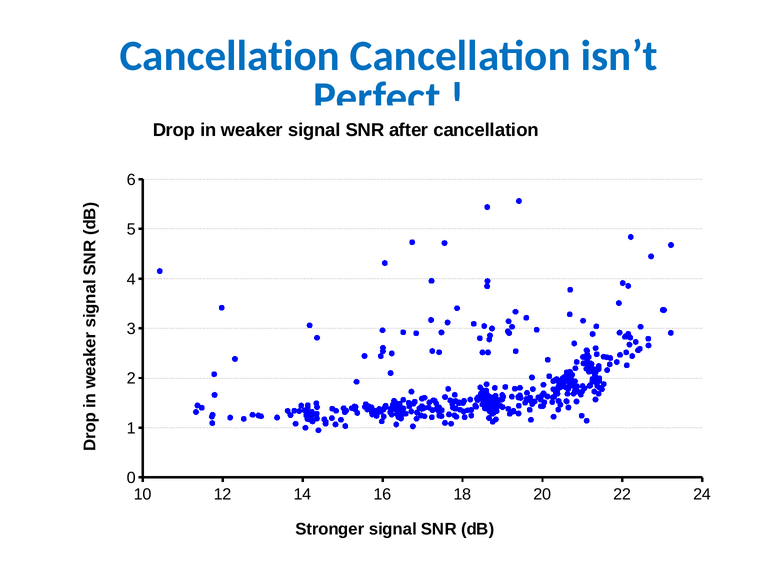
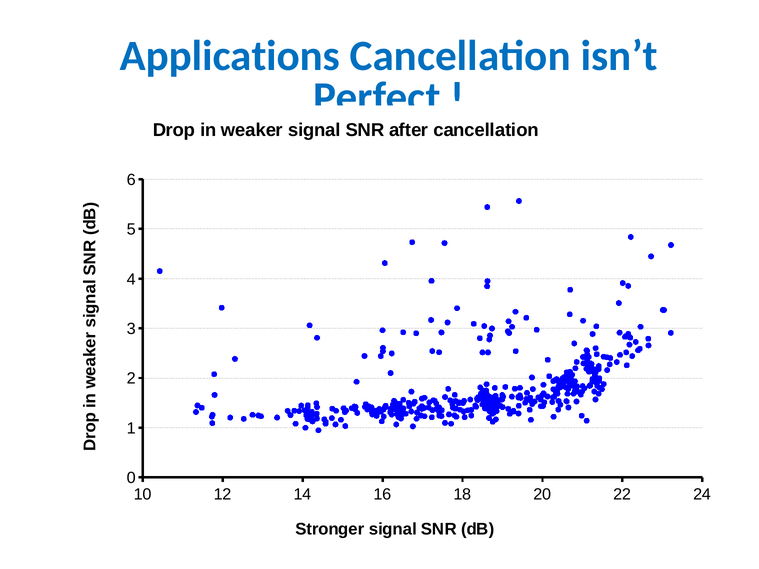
Cancellation at (230, 56): Cancellation -> Applications
